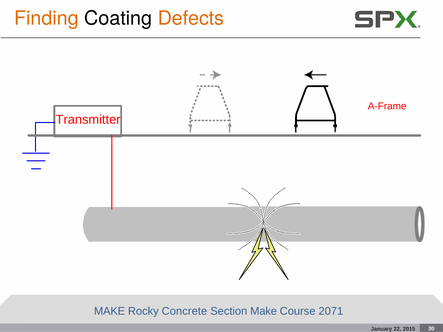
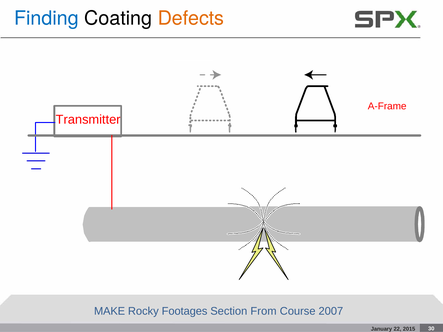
Finding colour: orange -> blue
Concrete: Concrete -> Footages
Section Make: Make -> From
2071: 2071 -> 2007
